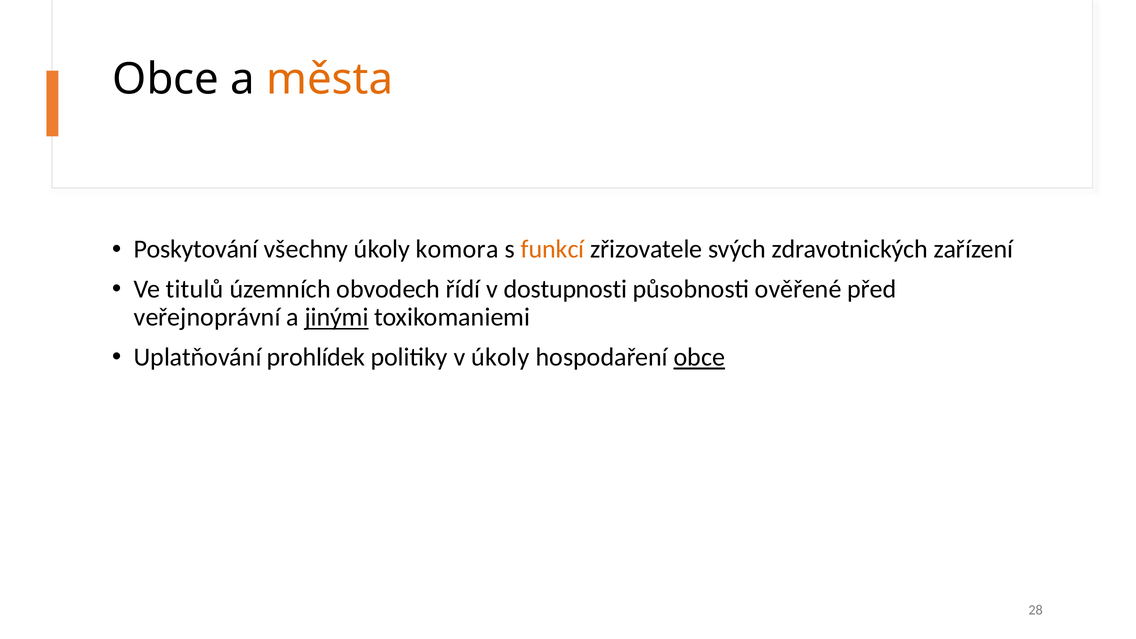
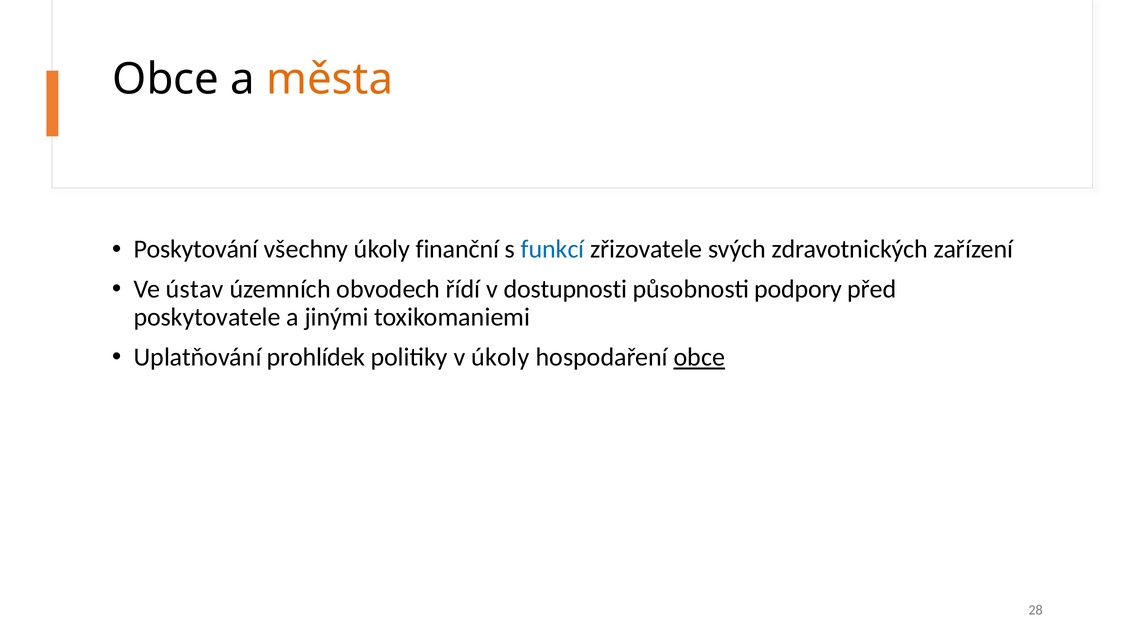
komora: komora -> finanční
funkcí colour: orange -> blue
titulů: titulů -> ústav
ověřené: ověřené -> podpory
veřejnoprávní: veřejnoprávní -> poskytovatele
jinými underline: present -> none
